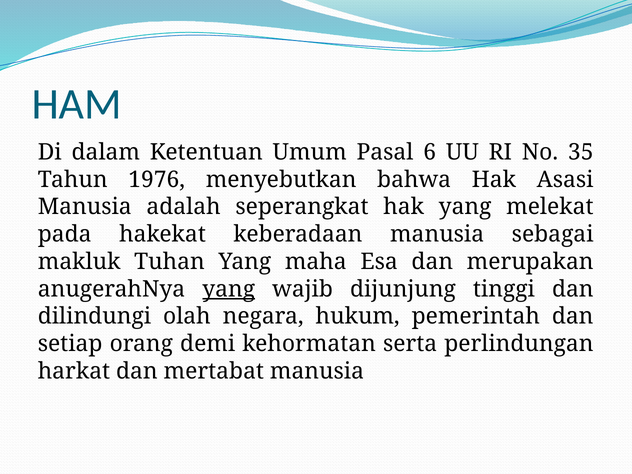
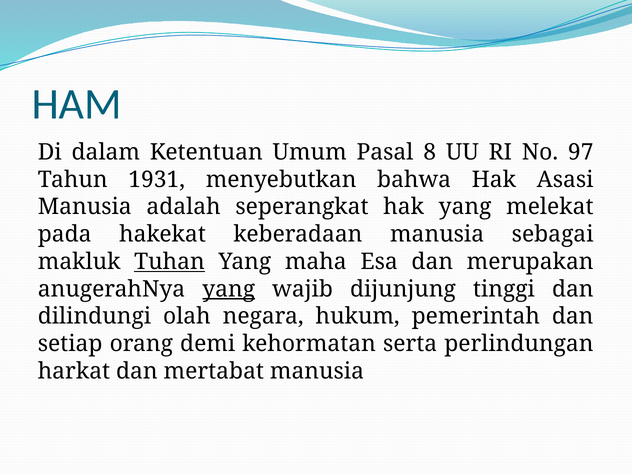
6: 6 -> 8
35: 35 -> 97
1976: 1976 -> 1931
Tuhan underline: none -> present
